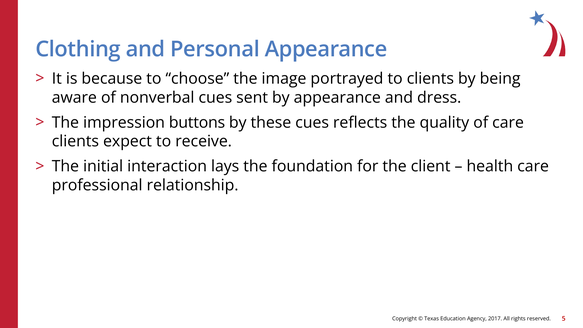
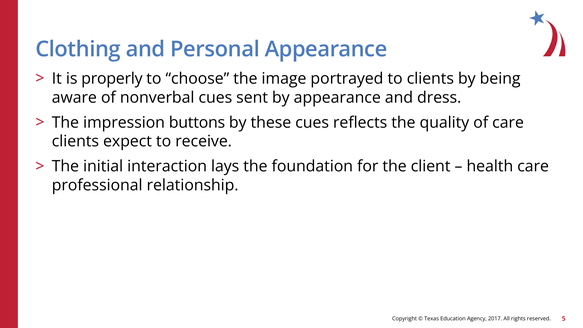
because: because -> properly
